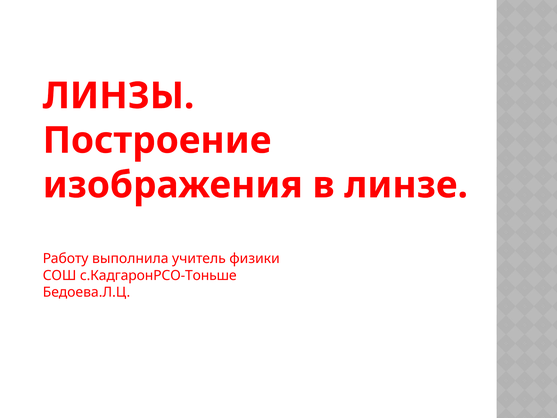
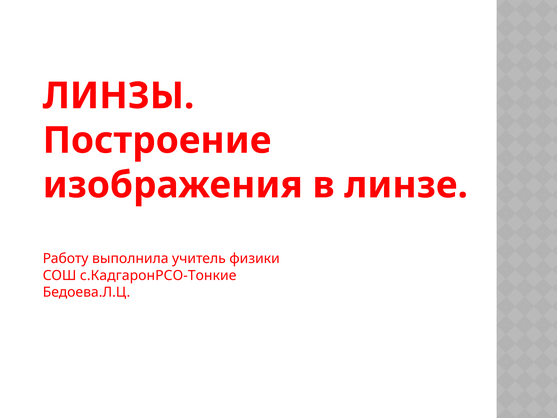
с.КадгаронРСО-Тоньше: с.КадгаронРСО-Тоньше -> с.КадгаронРСО-Тонкие
